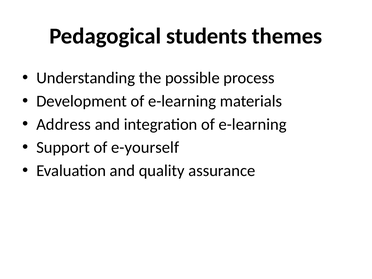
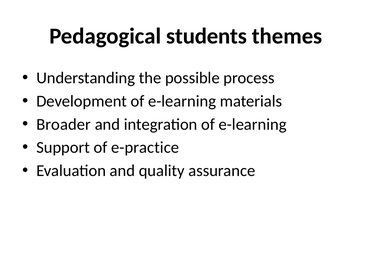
Address: Address -> Broader
e-yourself: e-yourself -> e-practice
